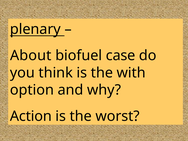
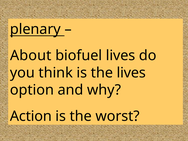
biofuel case: case -> lives
the with: with -> lives
